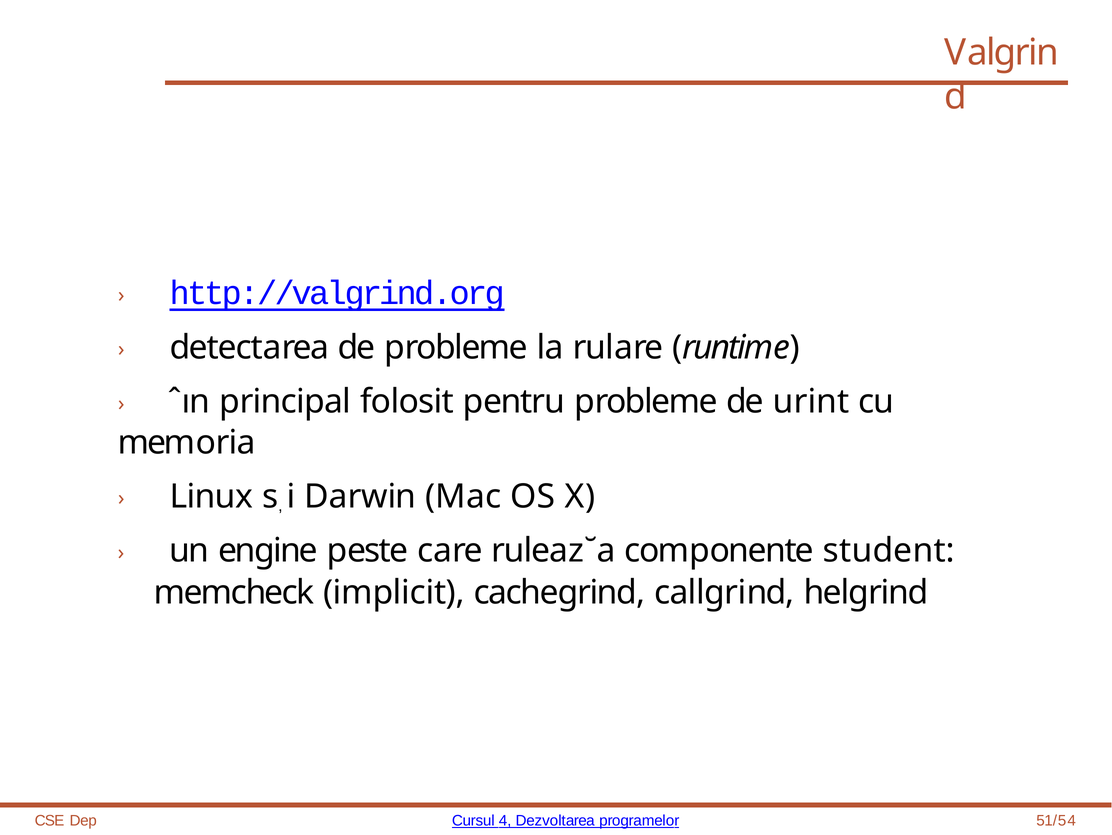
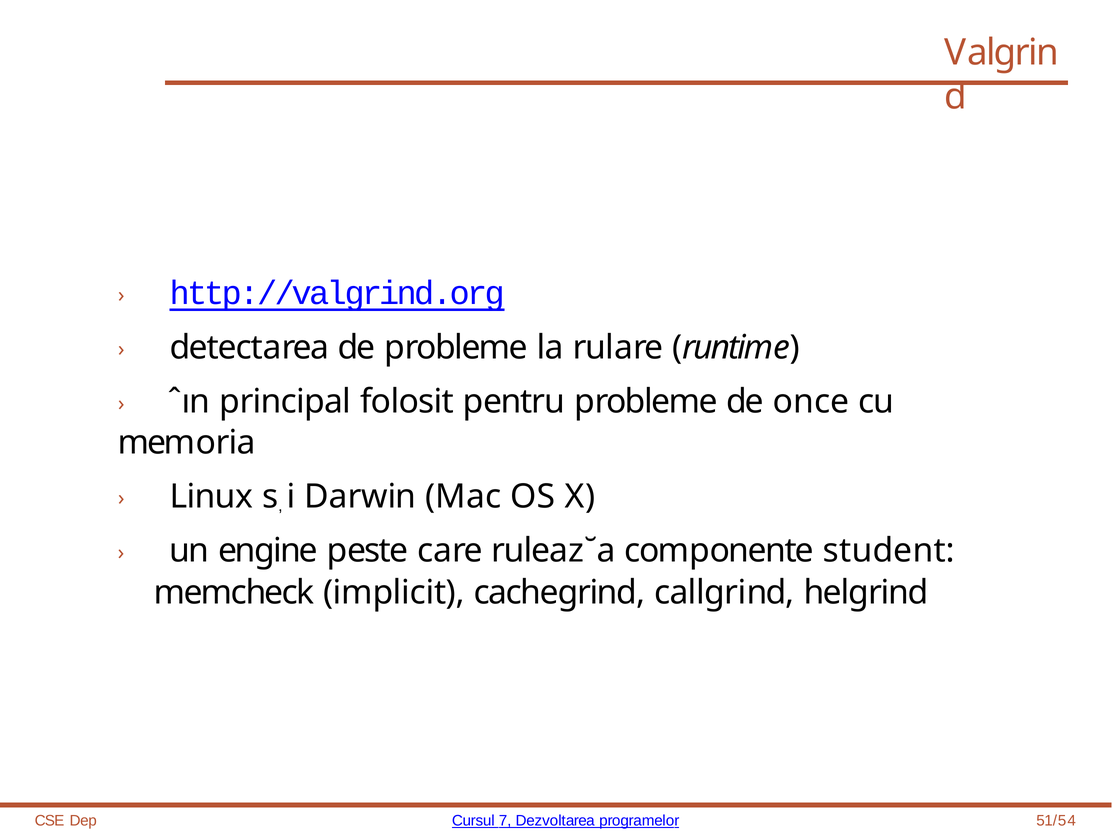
urint: urint -> once
4: 4 -> 7
